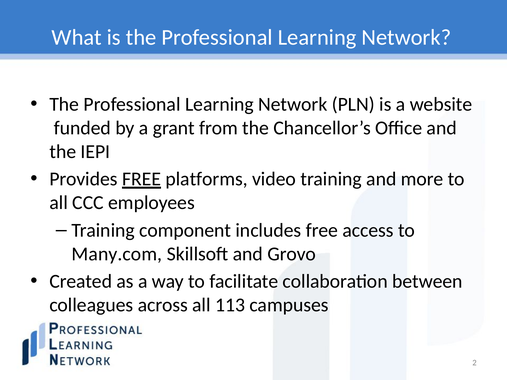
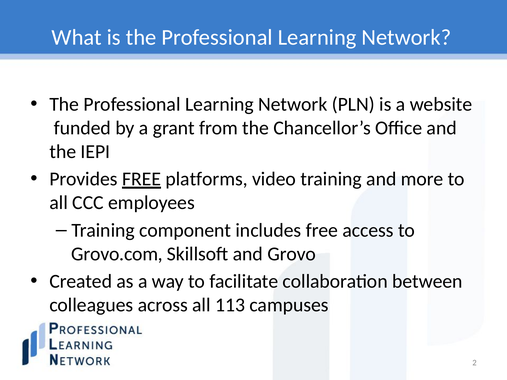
Many.com: Many.com -> Grovo.com
